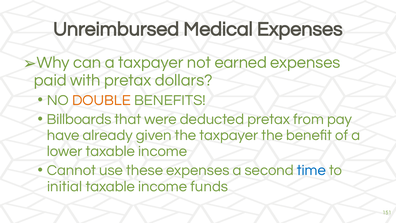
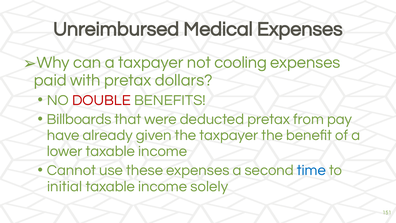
earned: earned -> cooling
DOUBLE colour: orange -> red
funds: funds -> solely
